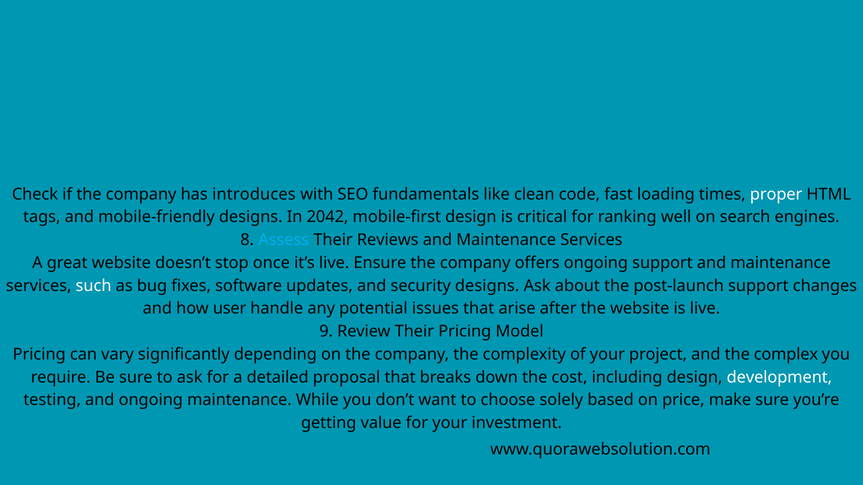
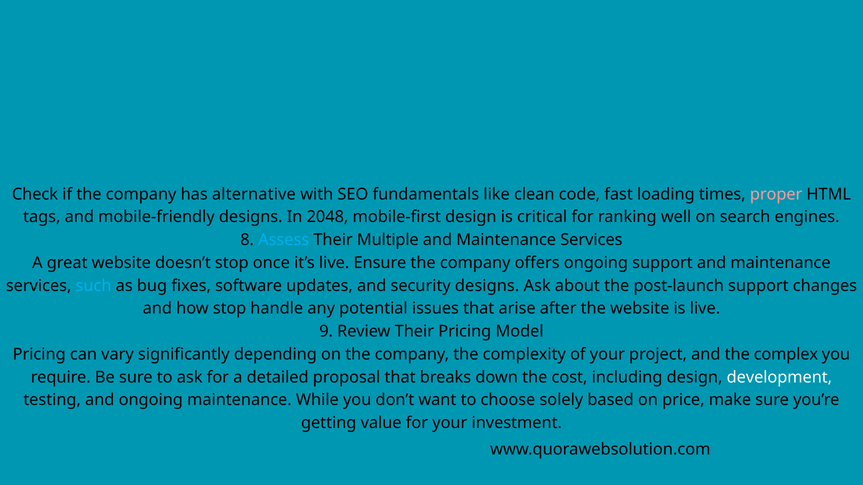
introduces: introduces -> alternative
proper colour: white -> pink
2042: 2042 -> 2048
Reviews: Reviews -> Multiple
such colour: white -> light blue
how user: user -> stop
